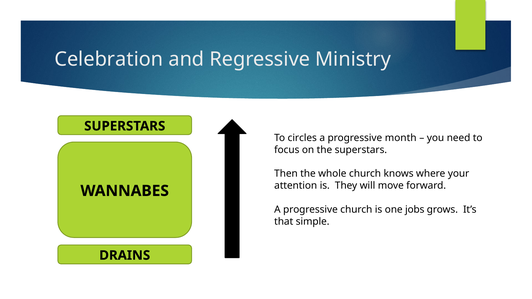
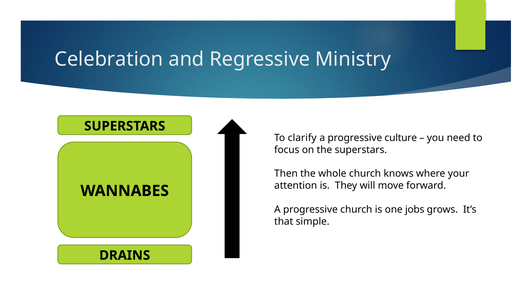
circles: circles -> clarify
month: month -> culture
